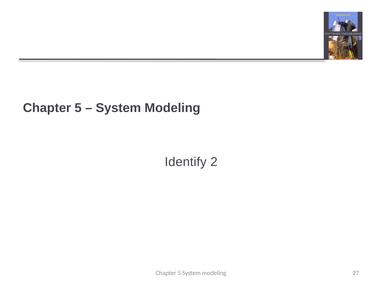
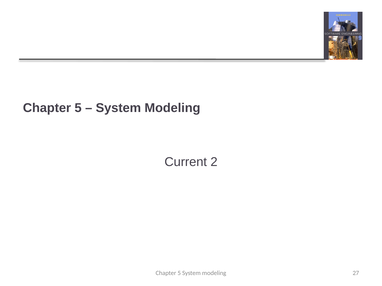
Identify: Identify -> Current
